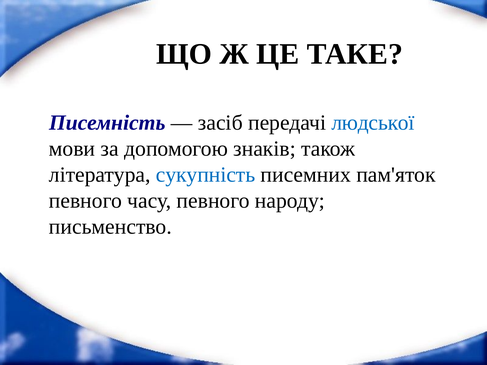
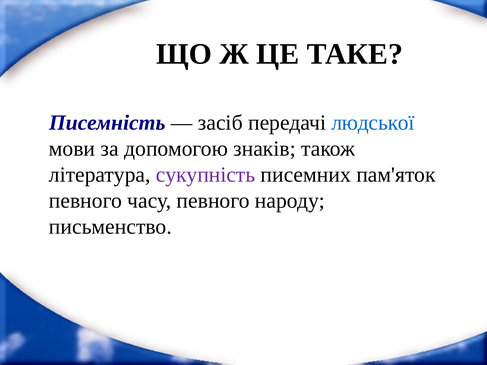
сукупність colour: blue -> purple
